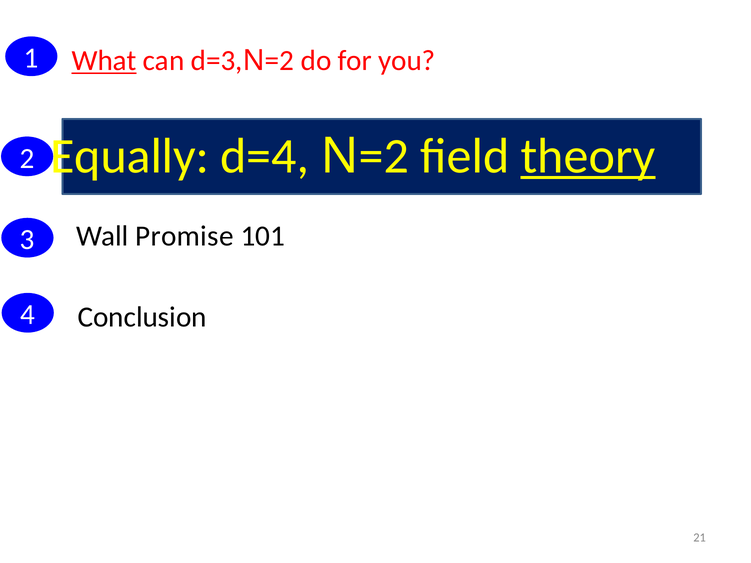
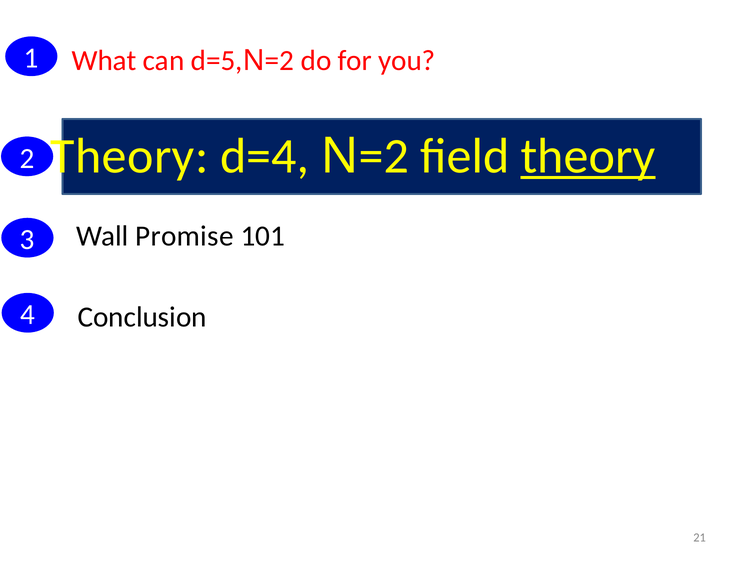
What underline: present -> none
d=3: d=3 -> d=5
Equally at (130, 156): Equally -> Theory
